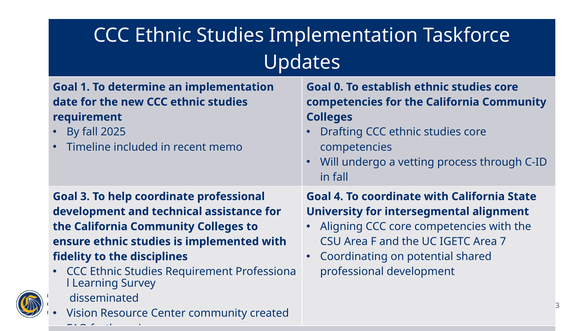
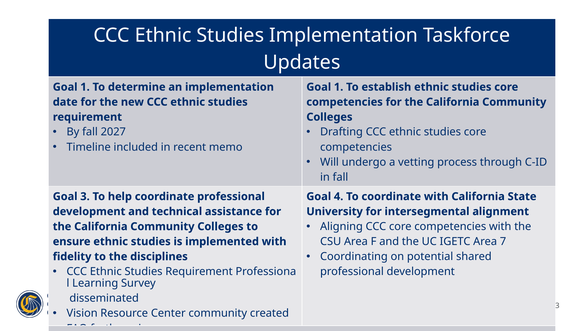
0 at (339, 87): 0 -> 1
2025: 2025 -> 2027
